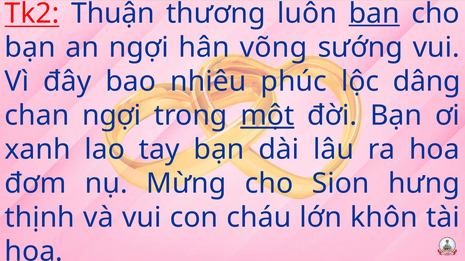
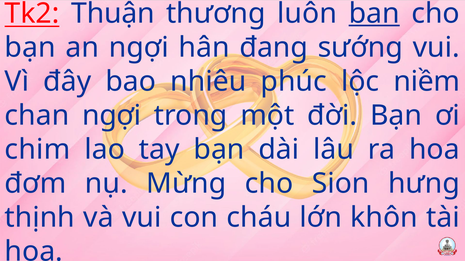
võng: võng -> đang
dâng: dâng -> niềm
một underline: present -> none
xanh: xanh -> chim
